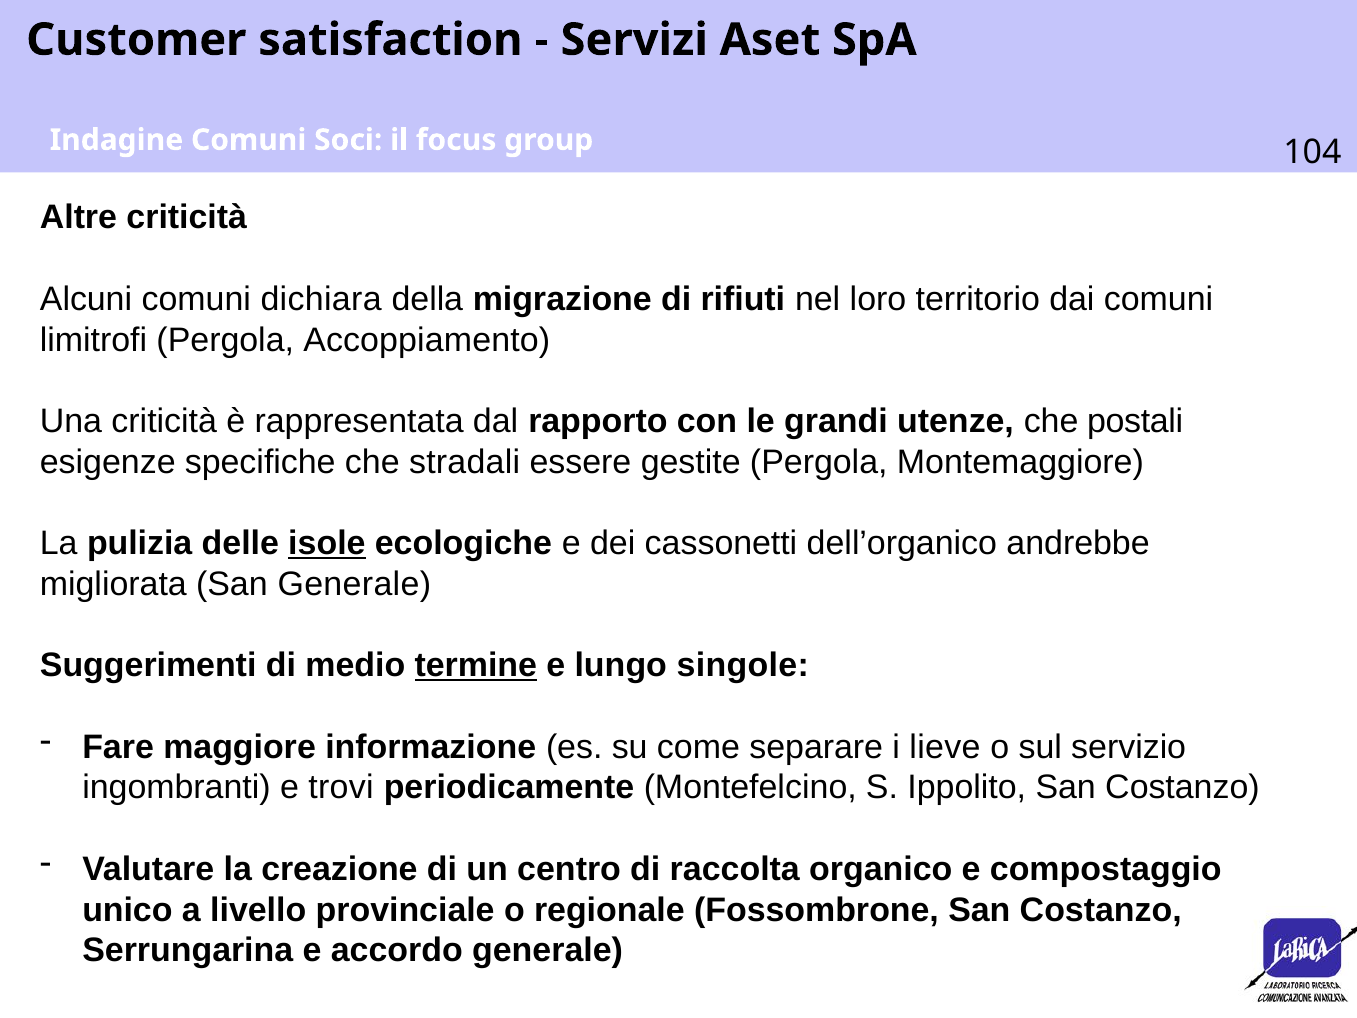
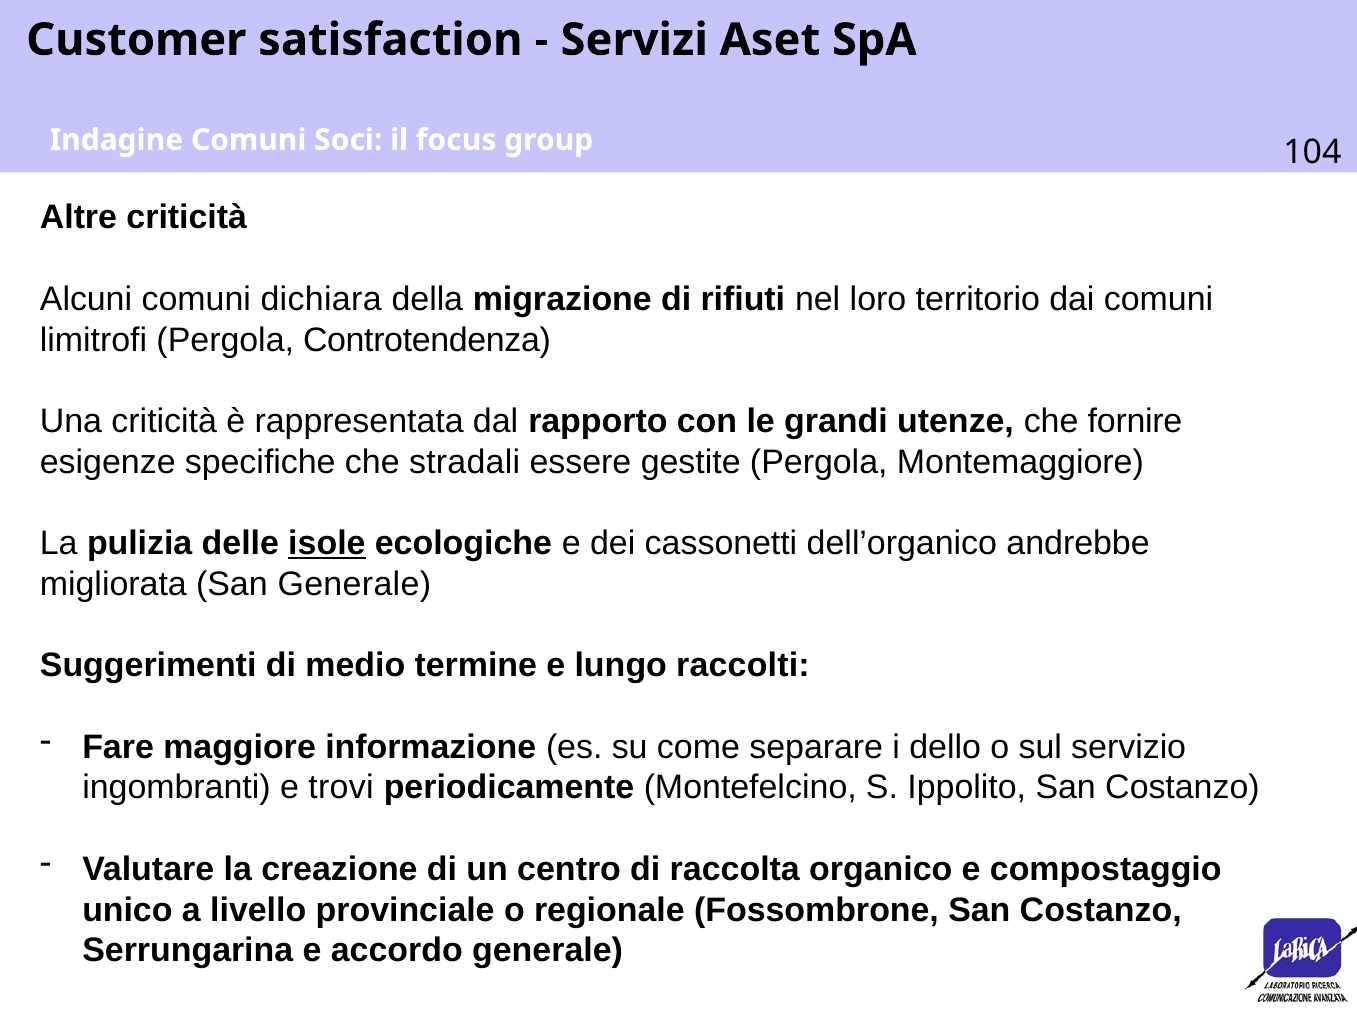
Accoppiamento: Accoppiamento -> Controtendenza
postali: postali -> fornire
termine underline: present -> none
singole: singole -> raccolti
lieve: lieve -> dello
